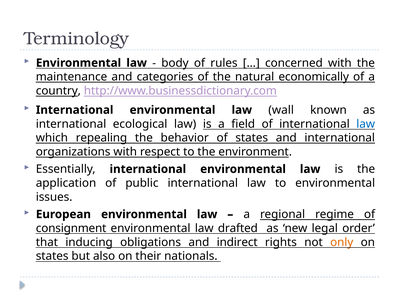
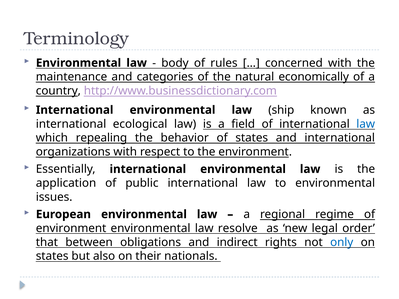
wall: wall -> ship
consignment at (71, 228): consignment -> environment
drafted: drafted -> resolve
inducing: inducing -> between
only colour: orange -> blue
